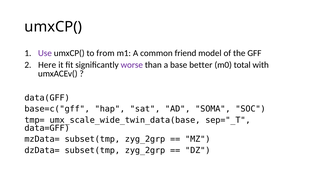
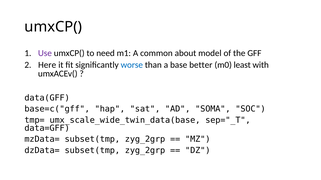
from: from -> need
friend: friend -> about
worse colour: purple -> blue
total: total -> least
